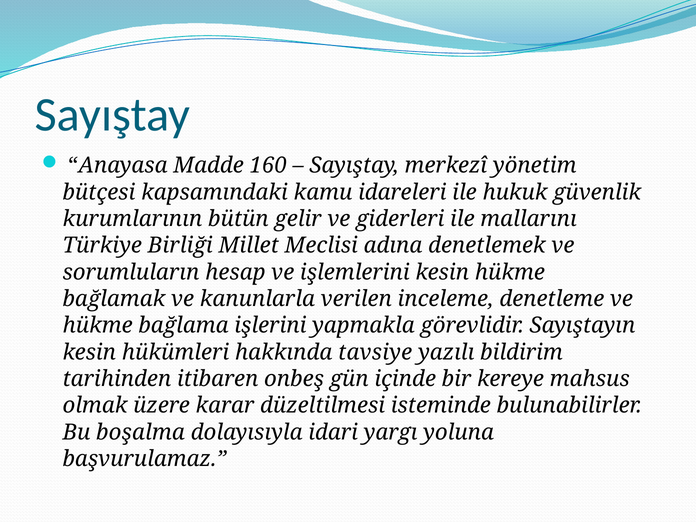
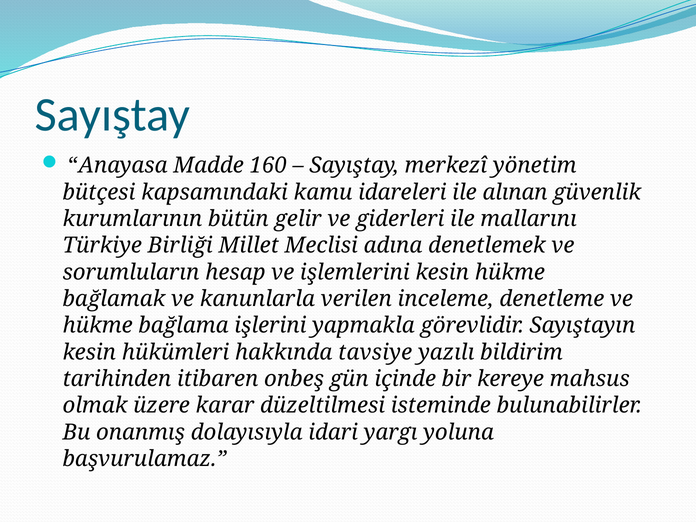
hukuk: hukuk -> alınan
boşalma: boşalma -> onanmış
